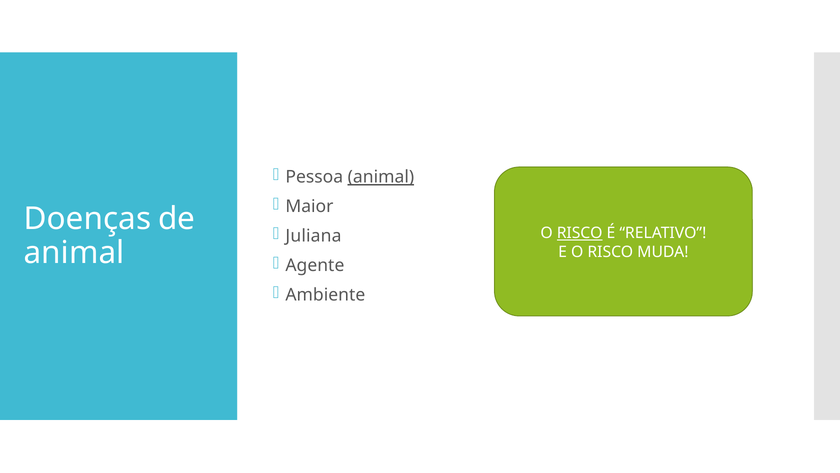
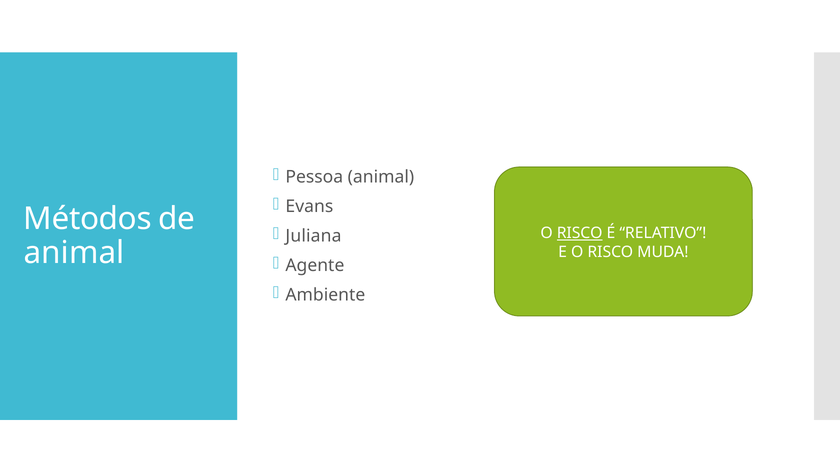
animal at (381, 177) underline: present -> none
Maior: Maior -> Evans
Doenças: Doenças -> Métodos
